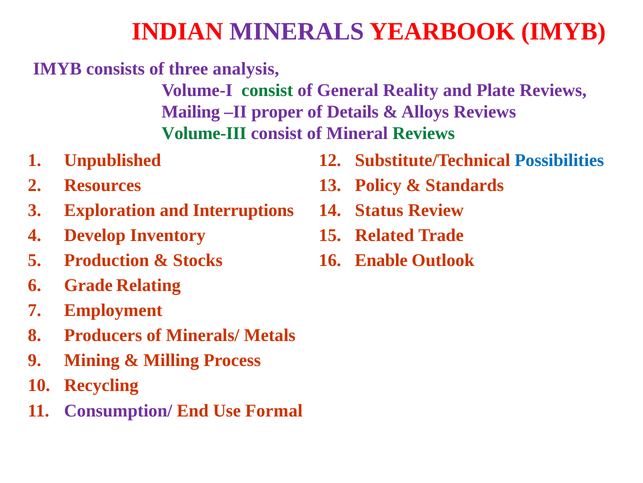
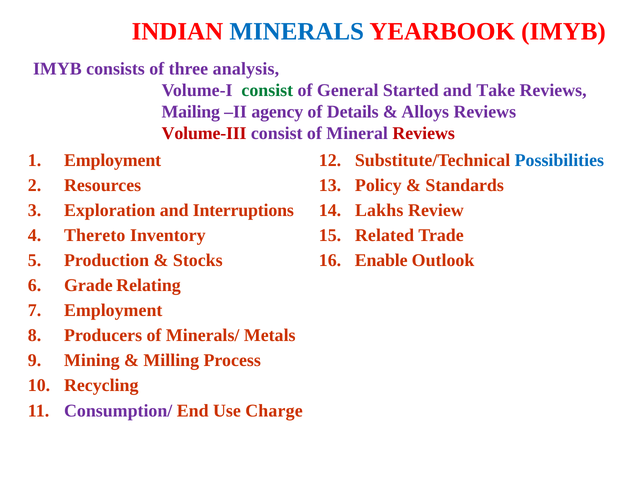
MINERALS colour: purple -> blue
Reality: Reality -> Started
Plate: Plate -> Take
proper: proper -> agency
Volume-III colour: green -> red
Reviews at (424, 133) colour: green -> red
Unpublished at (113, 160): Unpublished -> Employment
Status: Status -> Lakhs
Develop: Develop -> Thereto
Formal: Formal -> Charge
